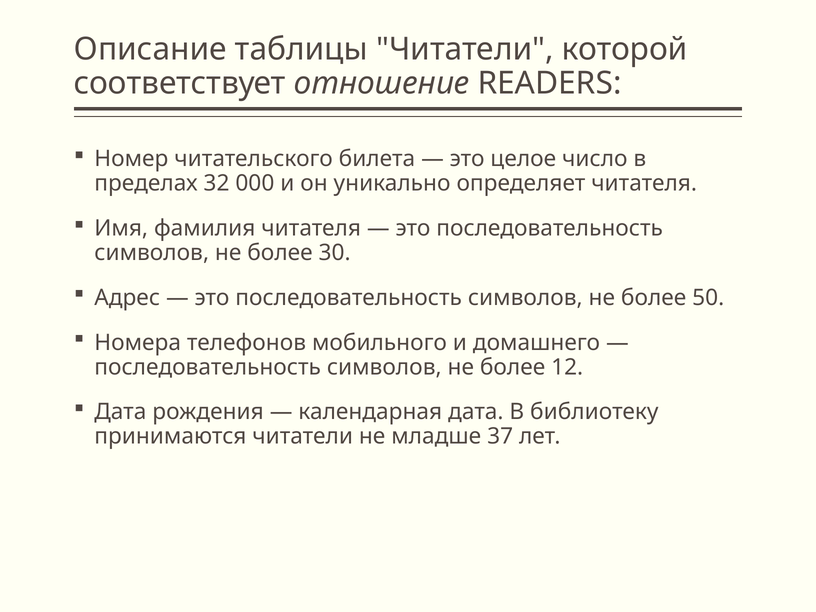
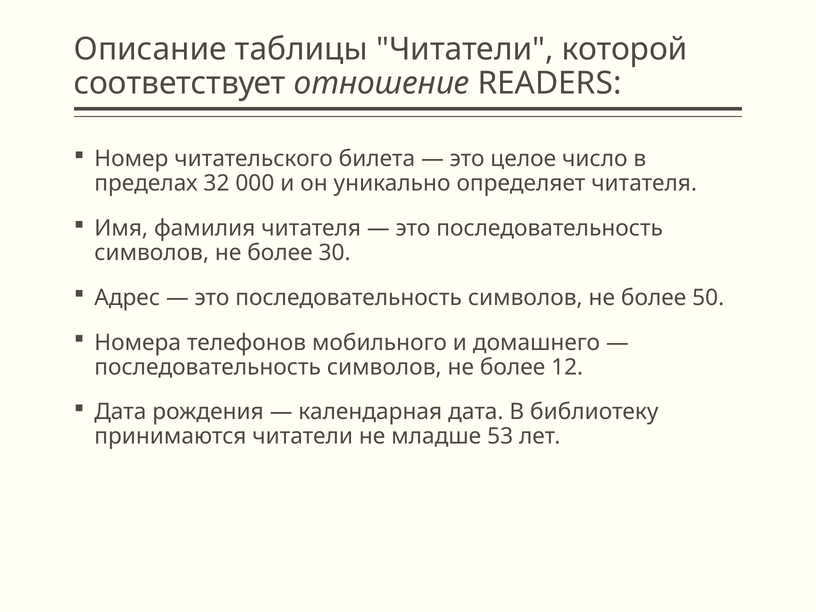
37: 37 -> 53
